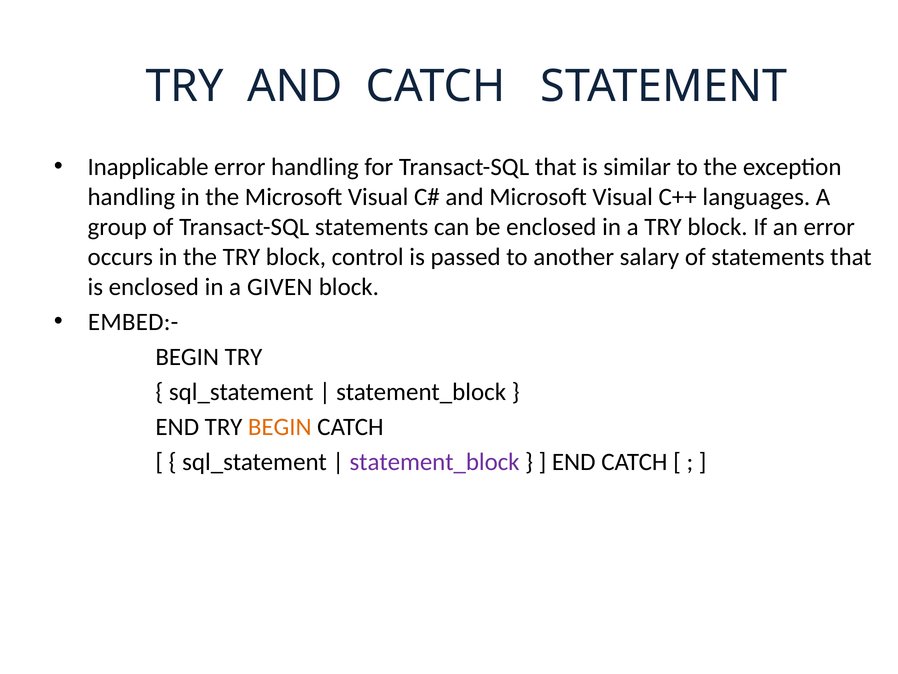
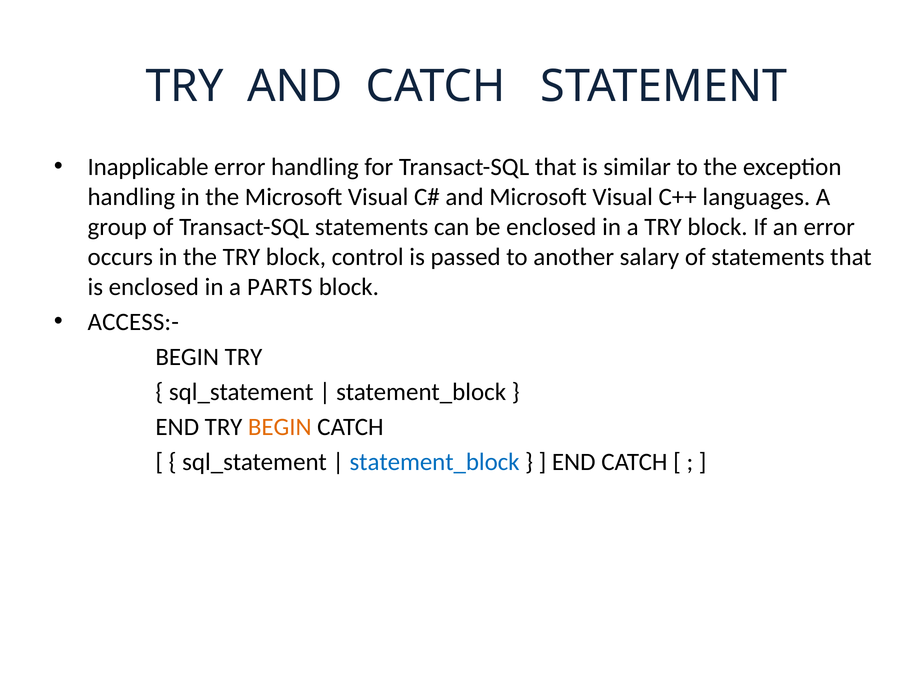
GIVEN: GIVEN -> PARTS
EMBED:-: EMBED:- -> ACCESS:-
statement_block at (435, 461) colour: purple -> blue
